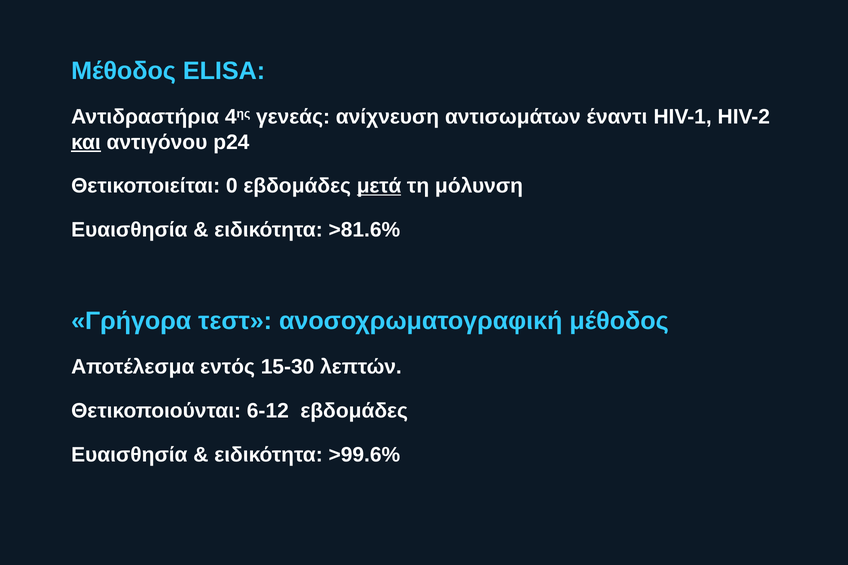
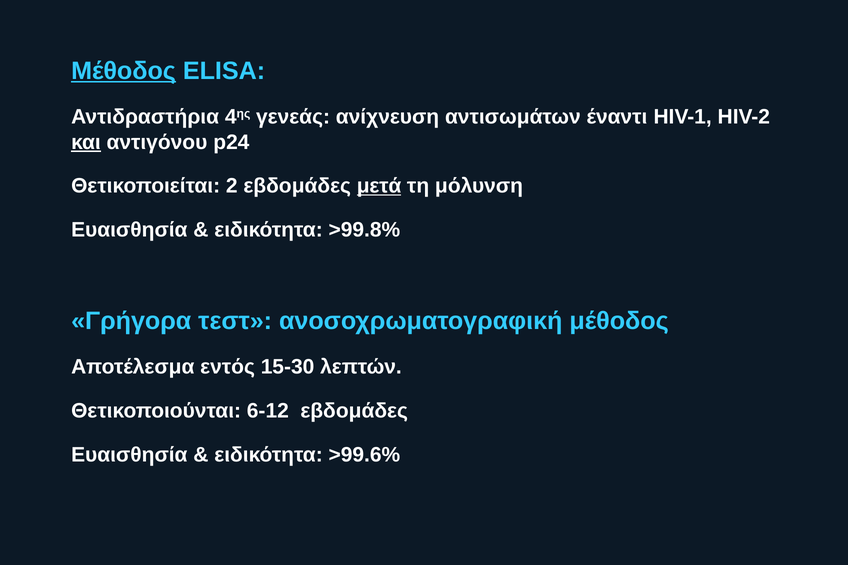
Μέθοδος at (124, 71) underline: none -> present
0: 0 -> 2
>81.6%: >81.6% -> >99.8%
